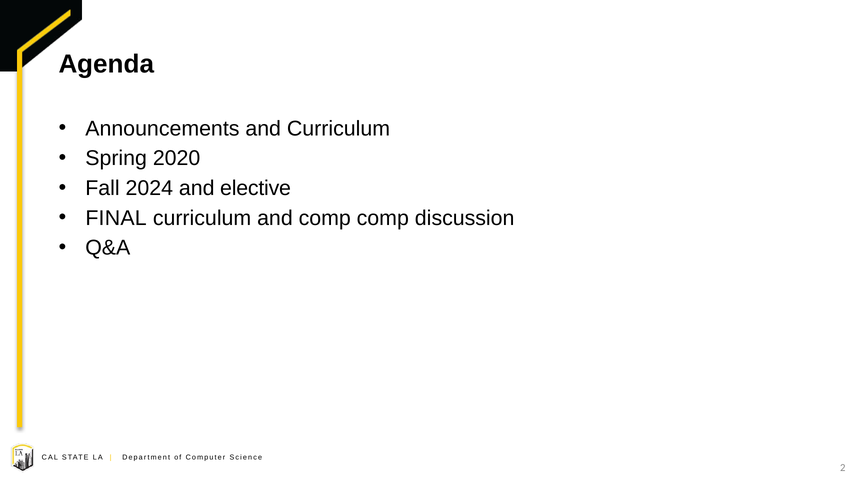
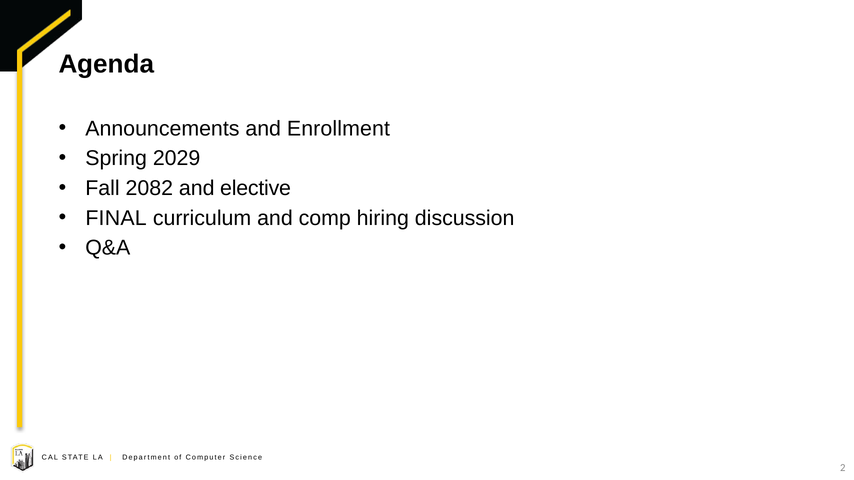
and Curriculum: Curriculum -> Enrollment
2020: 2020 -> 2029
2024: 2024 -> 2082
comp comp: comp -> hiring
